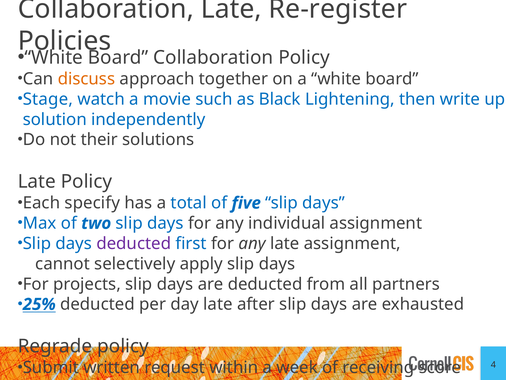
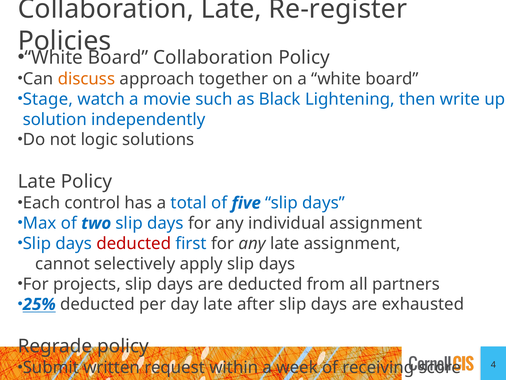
their: their -> logic
specify: specify -> control
deducted at (134, 243) colour: purple -> red
